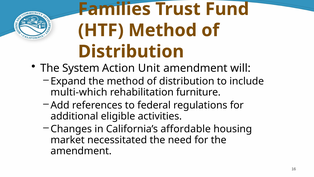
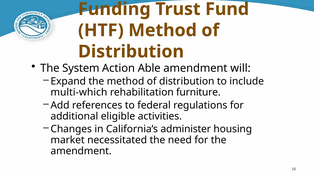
Families: Families -> Funding
Unit: Unit -> Able
affordable: affordable -> administer
